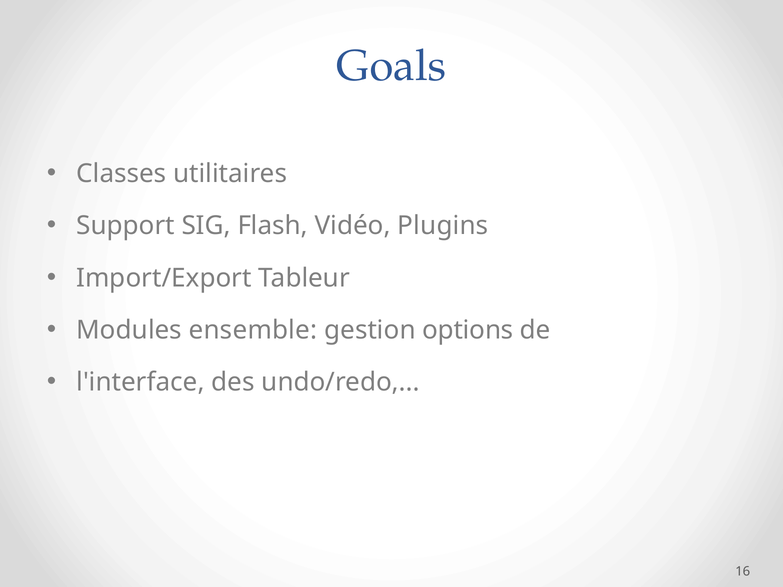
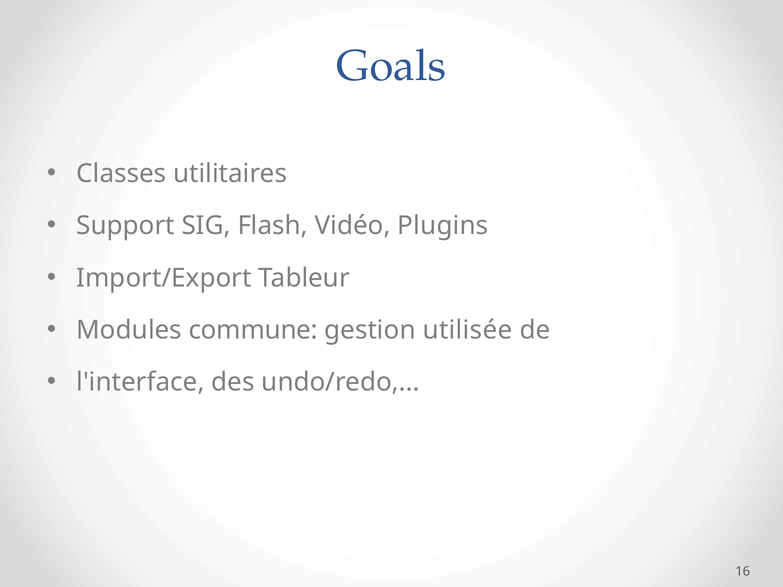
ensemble: ensemble -> commune
options: options -> utilisée
